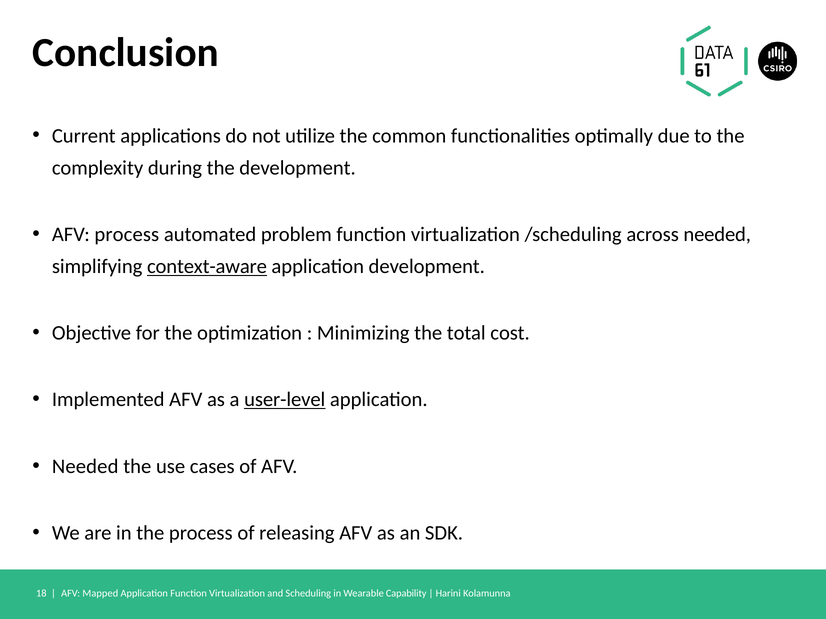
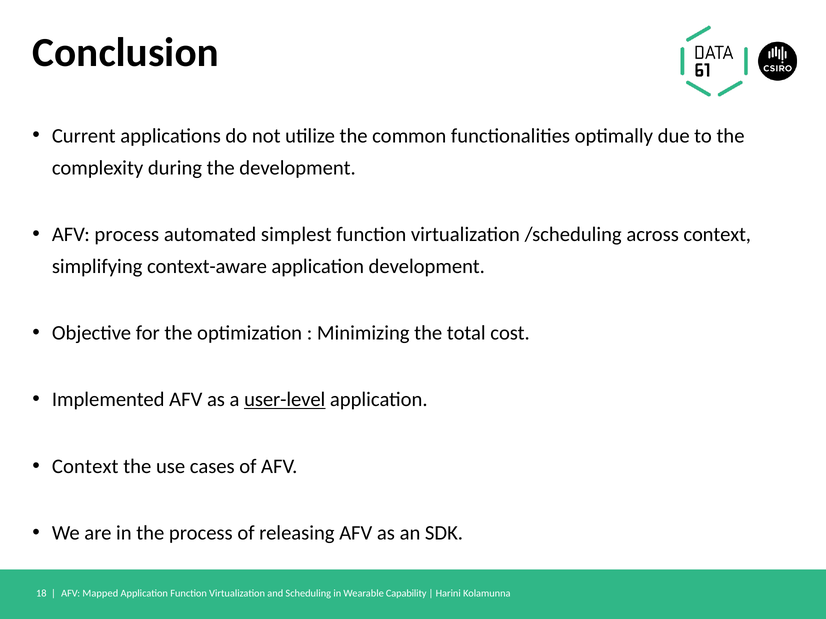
problem: problem -> simplest
across needed: needed -> context
context-aware underline: present -> none
Needed at (85, 467): Needed -> Context
